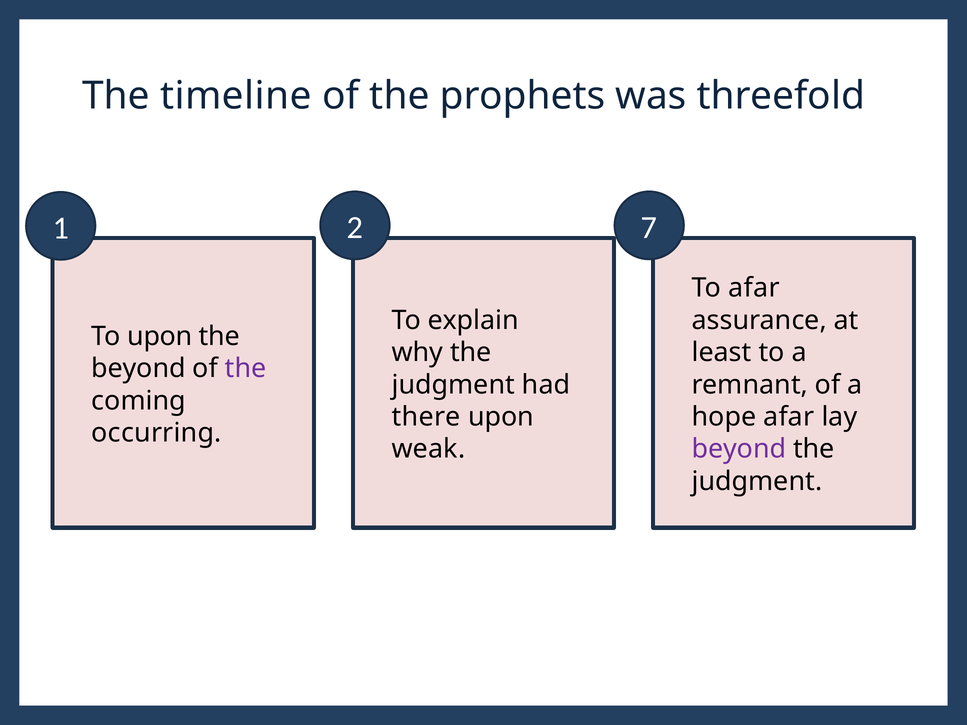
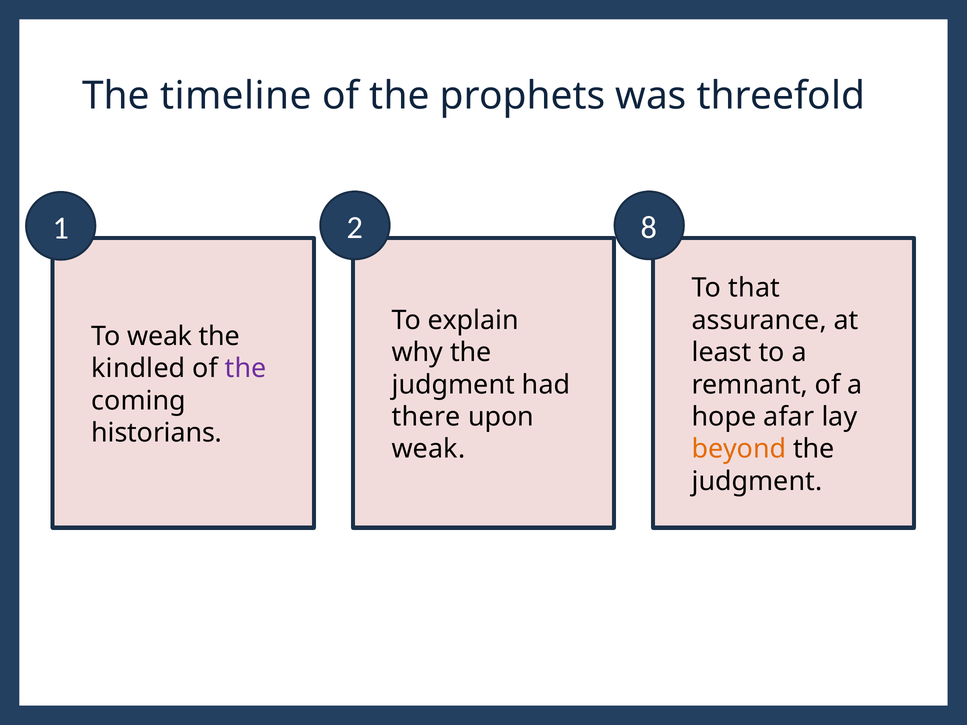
7: 7 -> 8
To afar: afar -> that
To upon: upon -> weak
beyond at (139, 369): beyond -> kindled
occurring: occurring -> historians
beyond at (739, 449) colour: purple -> orange
